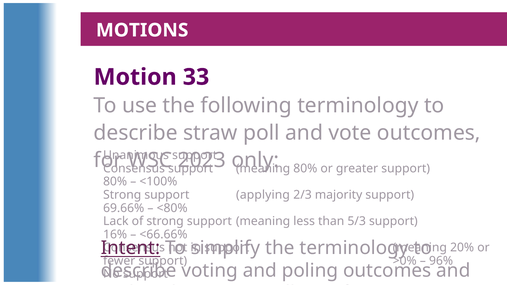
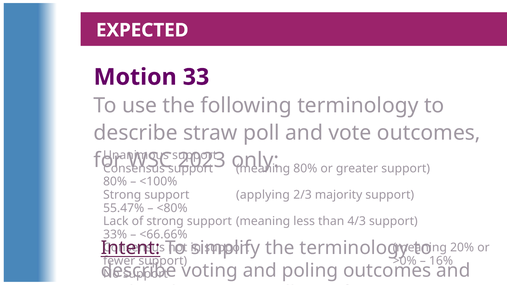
MOTIONS: MOTIONS -> EXPECTED
69.66%: 69.66% -> 55.47%
5/3: 5/3 -> 4/3
16%: 16% -> 33%
96%: 96% -> 16%
